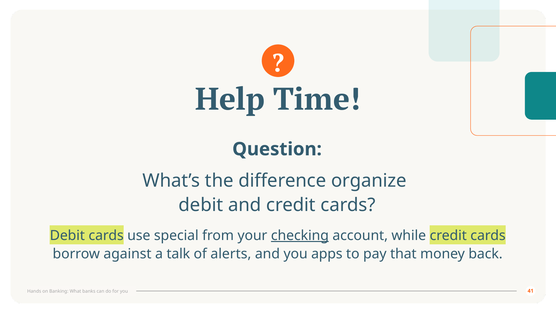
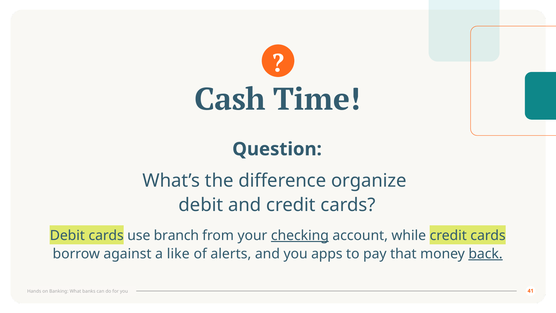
Help: Help -> Cash
special: special -> branch
talk: talk -> like
back underline: none -> present
